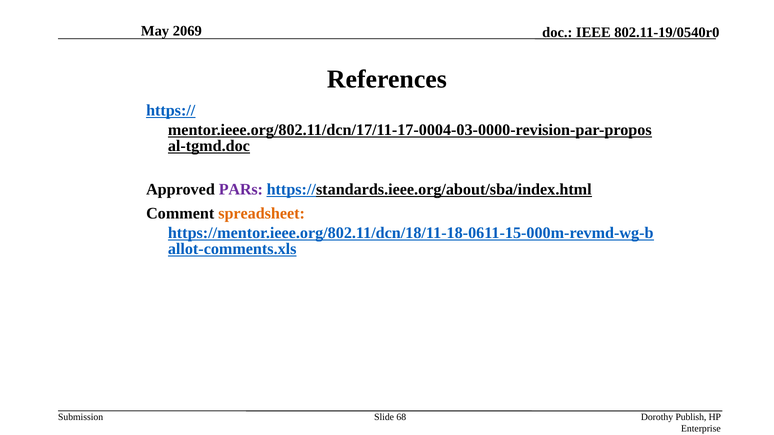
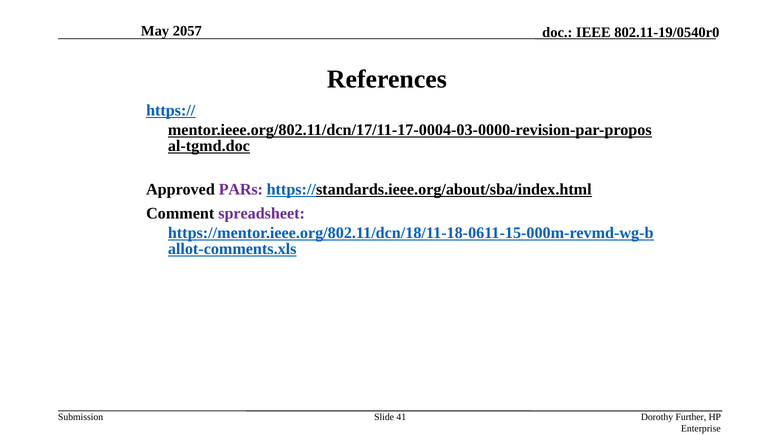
2069: 2069 -> 2057
spreadsheet colour: orange -> purple
68: 68 -> 41
Publish: Publish -> Further
